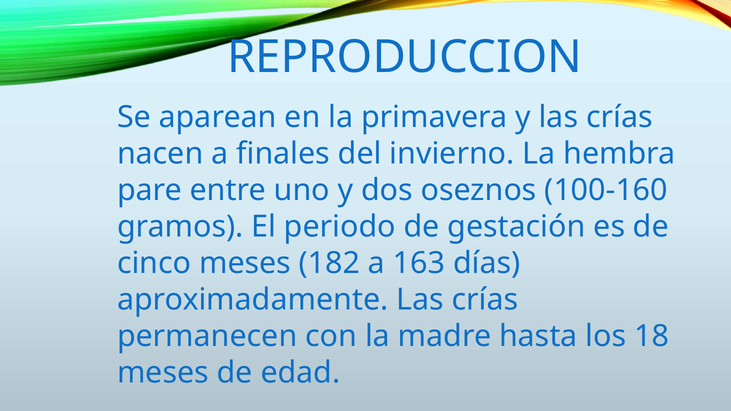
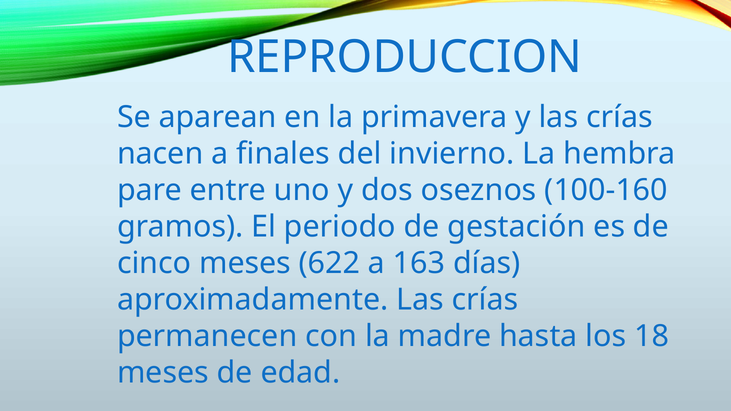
182: 182 -> 622
